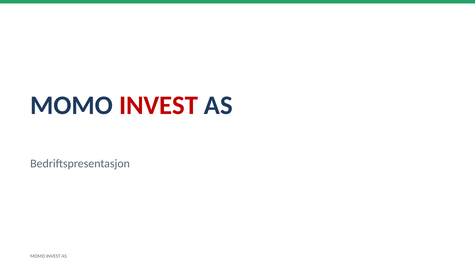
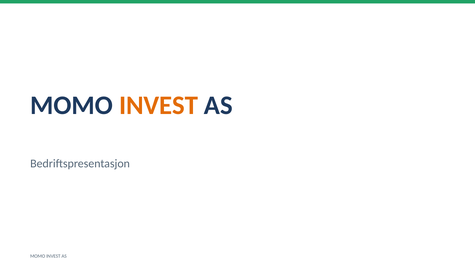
INVEST at (158, 105) colour: red -> orange
